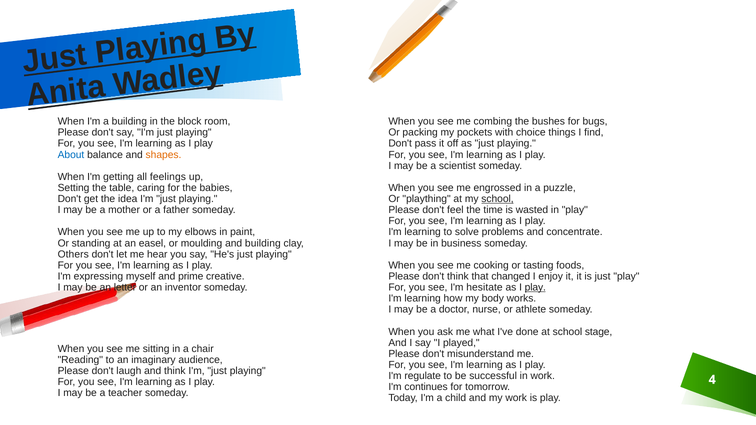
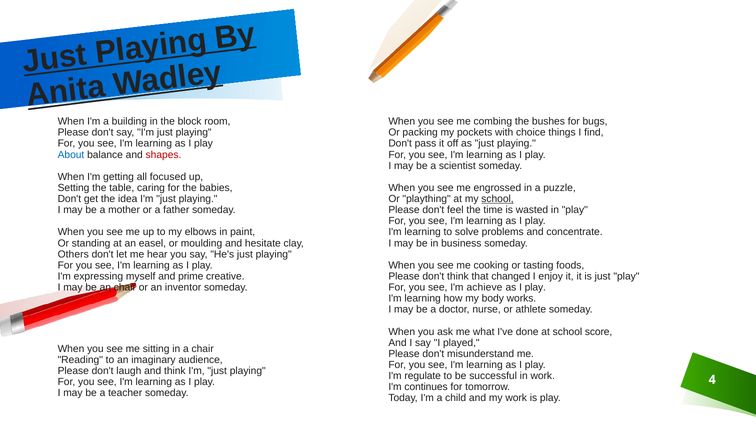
shapes colour: orange -> red
feelings: feelings -> focused
and building: building -> hesitate
an letter: letter -> chair
hesitate: hesitate -> achieve
play at (535, 288) underline: present -> none
stage: stage -> score
